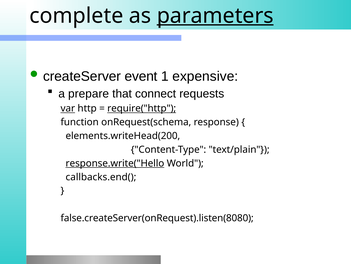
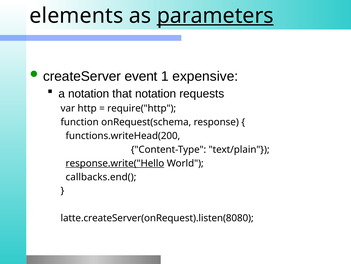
complete: complete -> elements
a prepare: prepare -> notation
that connect: connect -> notation
var underline: present -> none
require("http underline: present -> none
elements.writeHead(200: elements.writeHead(200 -> functions.writeHead(200
false.createServer(onRequest).listen(8080: false.createServer(onRequest).listen(8080 -> latte.createServer(onRequest).listen(8080
